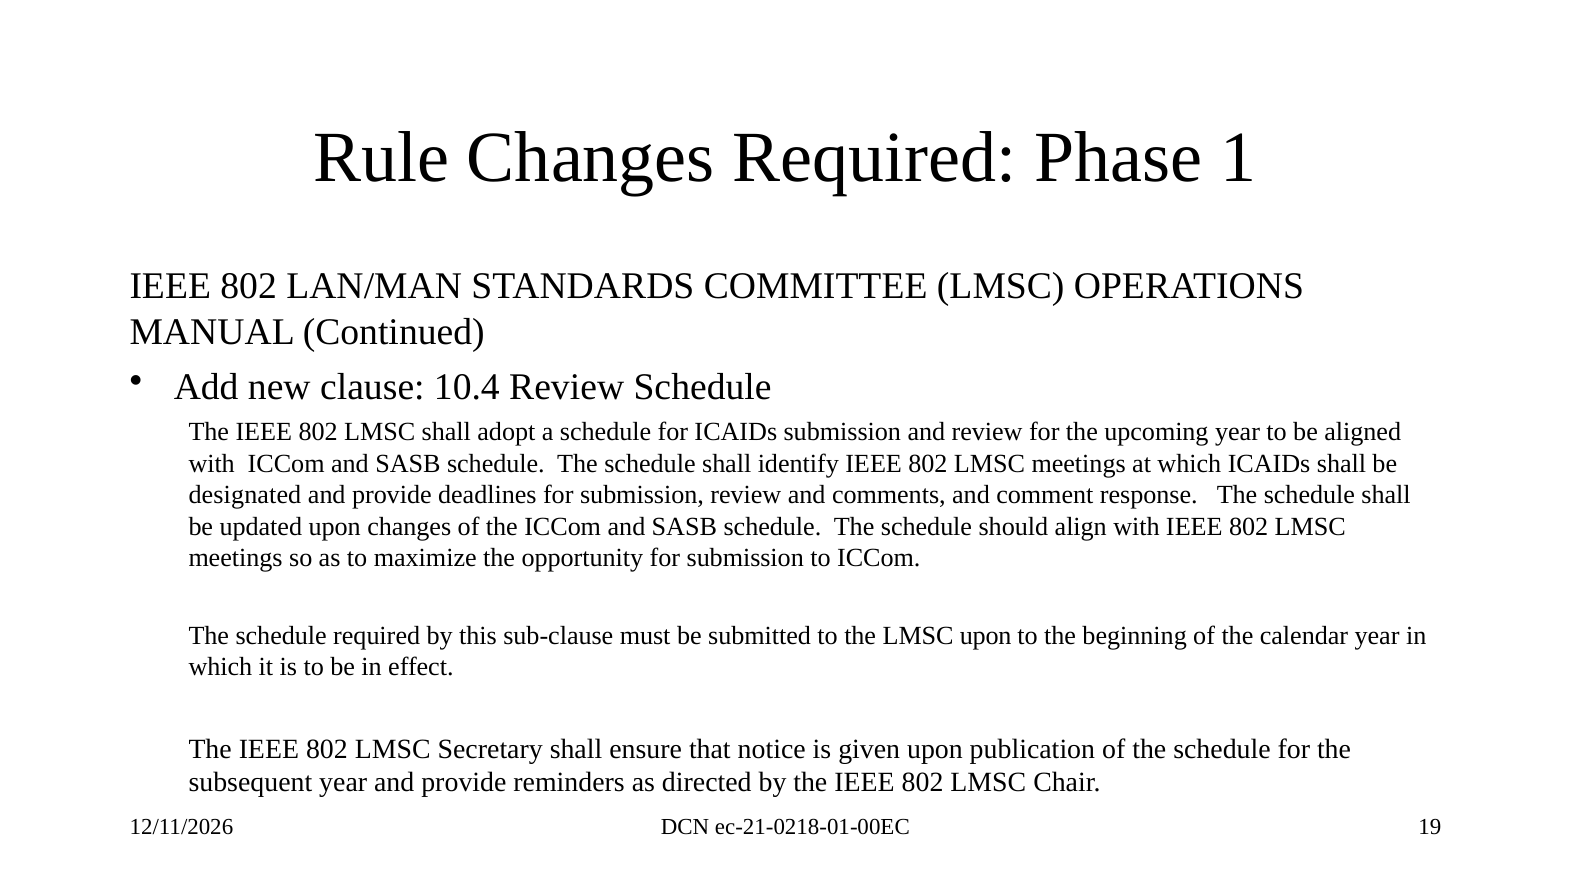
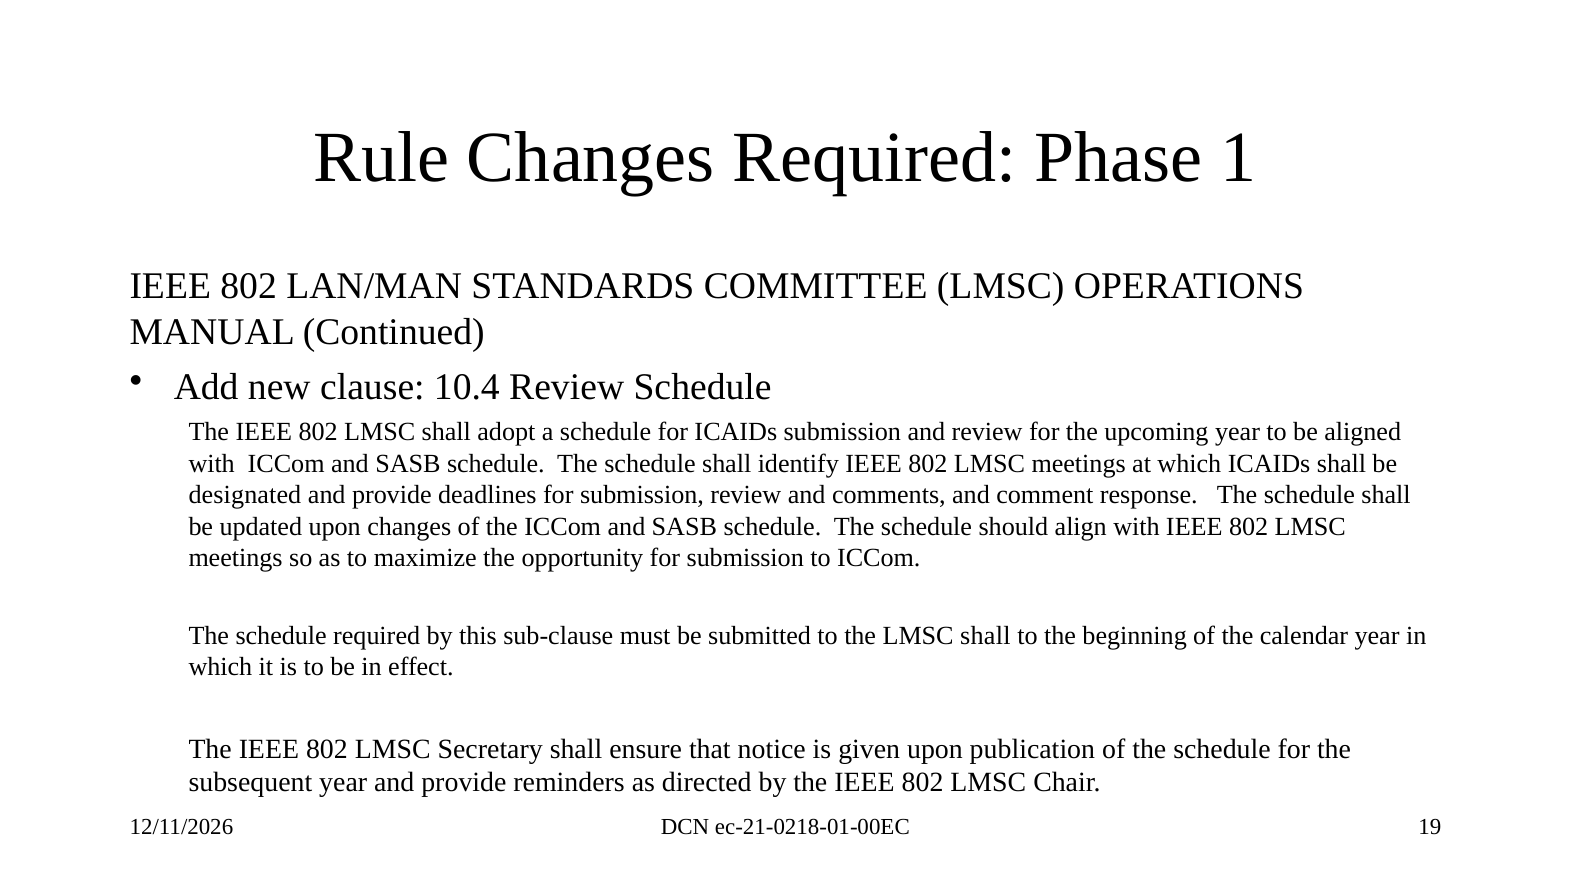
the LMSC upon: upon -> shall
